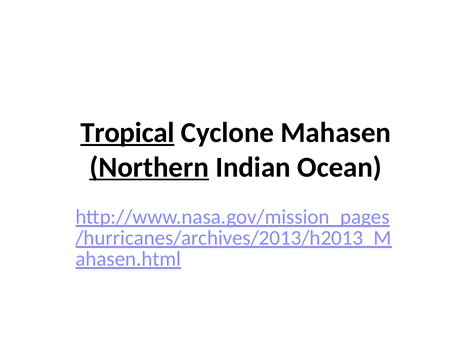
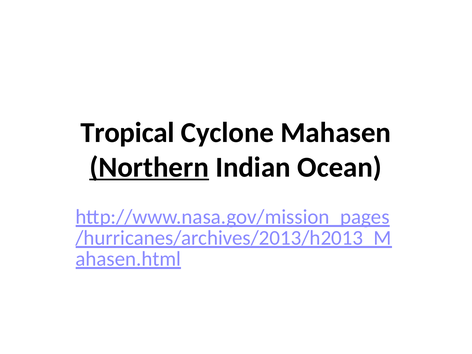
Tropical underline: present -> none
